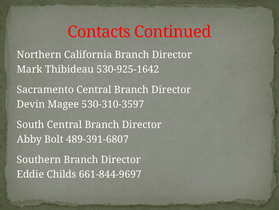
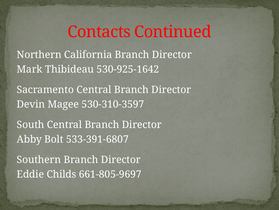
489-391-6807: 489-391-6807 -> 533-391-6807
661-844-9697: 661-844-9697 -> 661-805-9697
